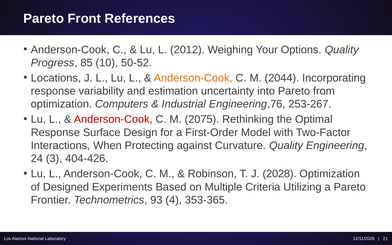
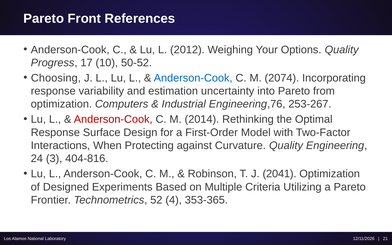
85: 85 -> 17
Locations: Locations -> Choosing
Anderson-Cook at (193, 78) colour: orange -> blue
2044: 2044 -> 2074
2075: 2075 -> 2014
404-426: 404-426 -> 404-816
2028: 2028 -> 2041
93: 93 -> 52
